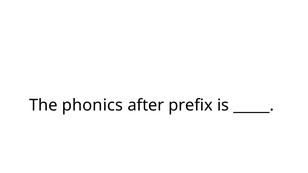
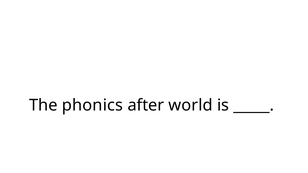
prefix: prefix -> world
